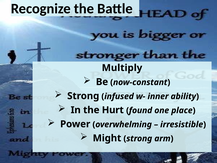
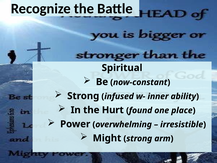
Multiply: Multiply -> Spiritual
